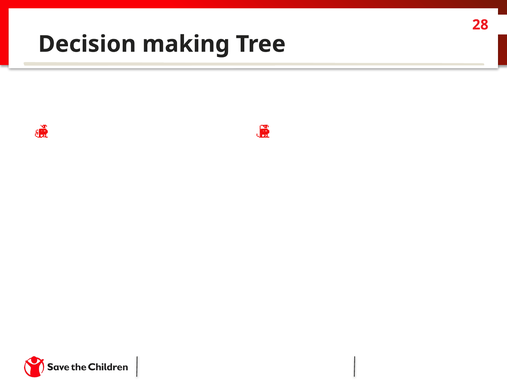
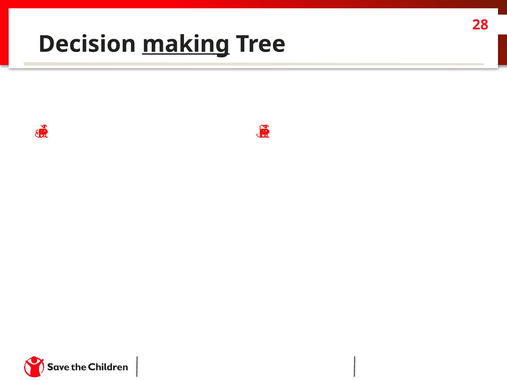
making underline: none -> present
